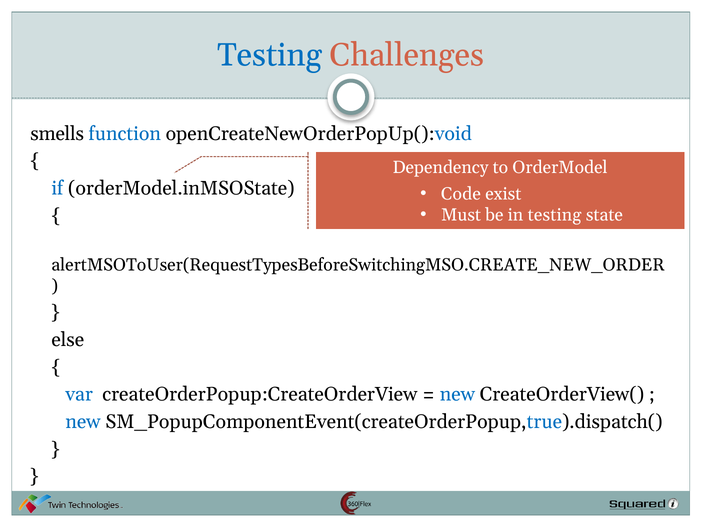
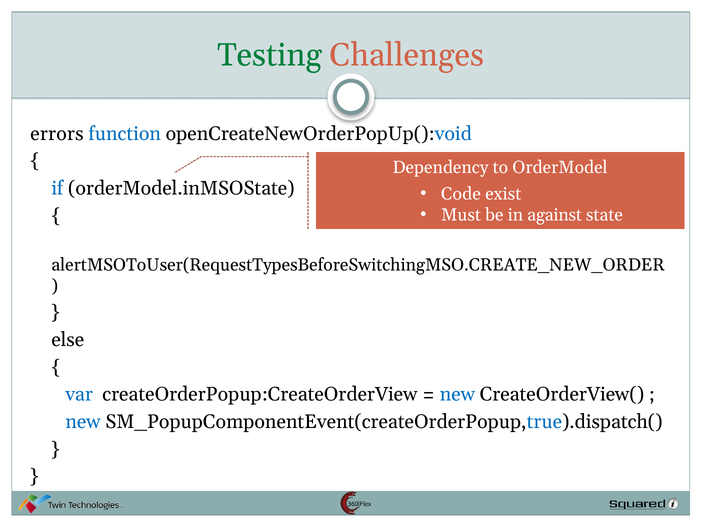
Testing at (270, 55) colour: blue -> green
smells: smells -> errors
in testing: testing -> against
